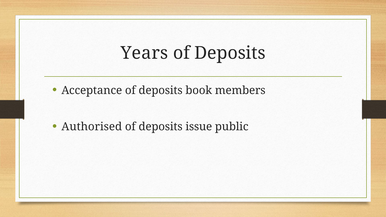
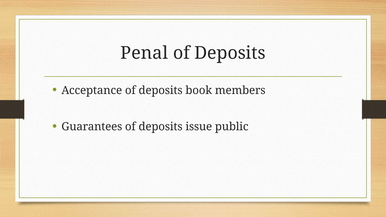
Years: Years -> Penal
Authorised: Authorised -> Guarantees
